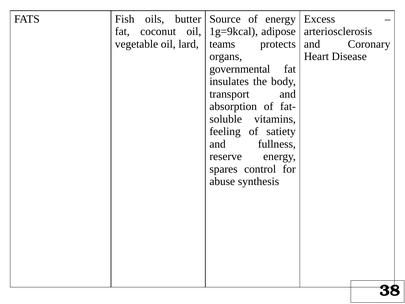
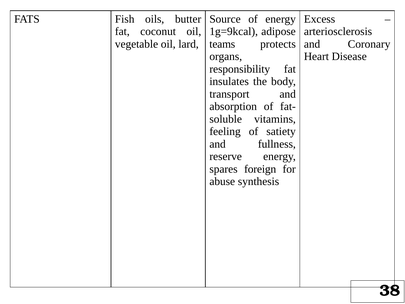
governmental: governmental -> responsibility
control: control -> foreign
